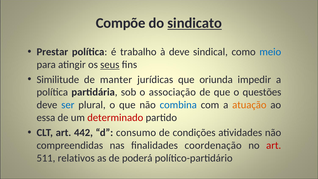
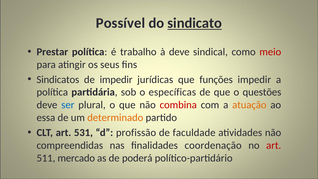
Compõe: Compõe -> Possível
meio colour: blue -> red
seus underline: present -> none
Similitude: Similitude -> Sindicatos
de manter: manter -> impedir
oriunda: oriunda -> funções
associação: associação -> específicas
combina colour: blue -> red
determinado colour: red -> orange
442: 442 -> 531
consumo: consumo -> profissão
condições: condições -> faculdade
relativos: relativos -> mercado
